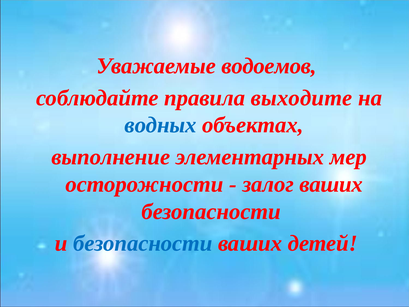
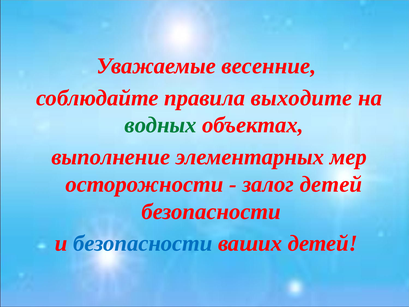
водоемов: водоемов -> весенние
водных colour: blue -> green
залог ваших: ваших -> детей
